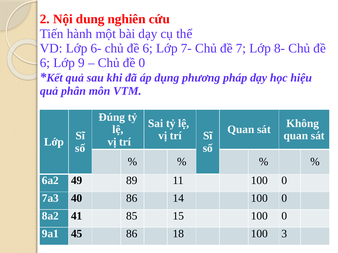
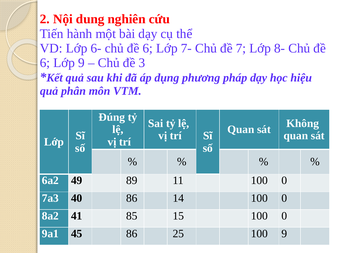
đề 0: 0 -> 3
18: 18 -> 25
100 3: 3 -> 9
